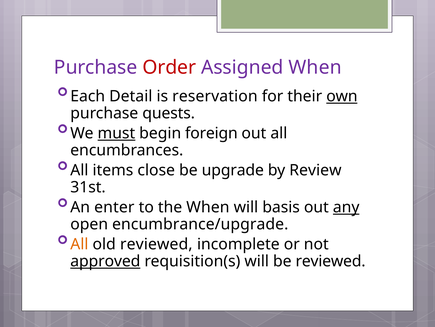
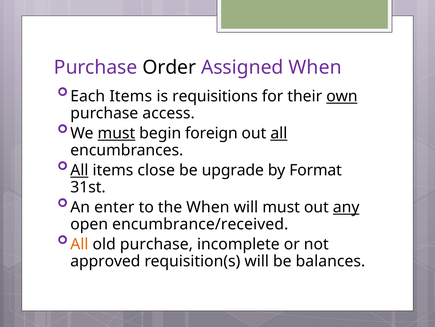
Order colour: red -> black
Each Detail: Detail -> Items
reservation: reservation -> requisitions
quests: quests -> access
all at (279, 133) underline: none -> present
All at (79, 170) underline: none -> present
Review: Review -> Format
will basis: basis -> must
encumbrance/upgrade: encumbrance/upgrade -> encumbrance/received
old reviewed: reviewed -> purchase
approved underline: present -> none
be reviewed: reviewed -> balances
